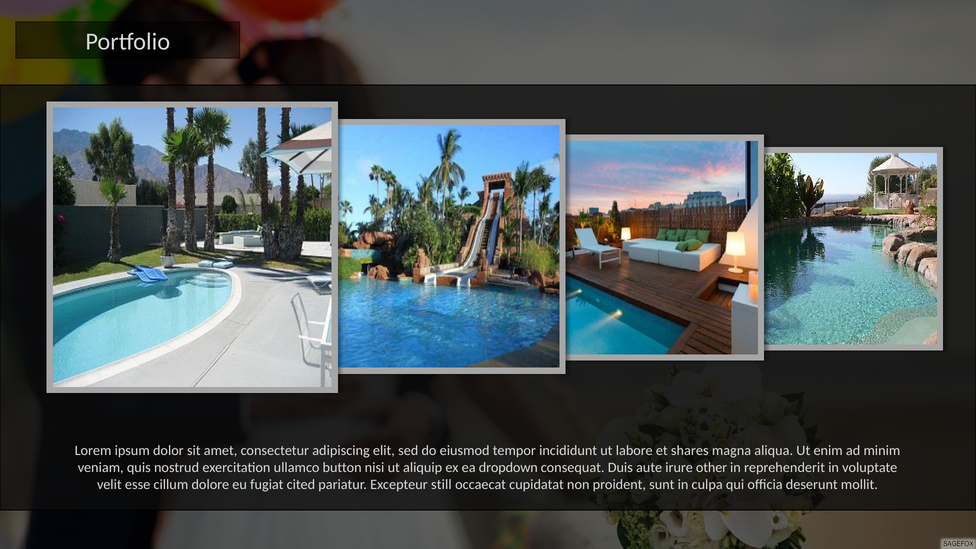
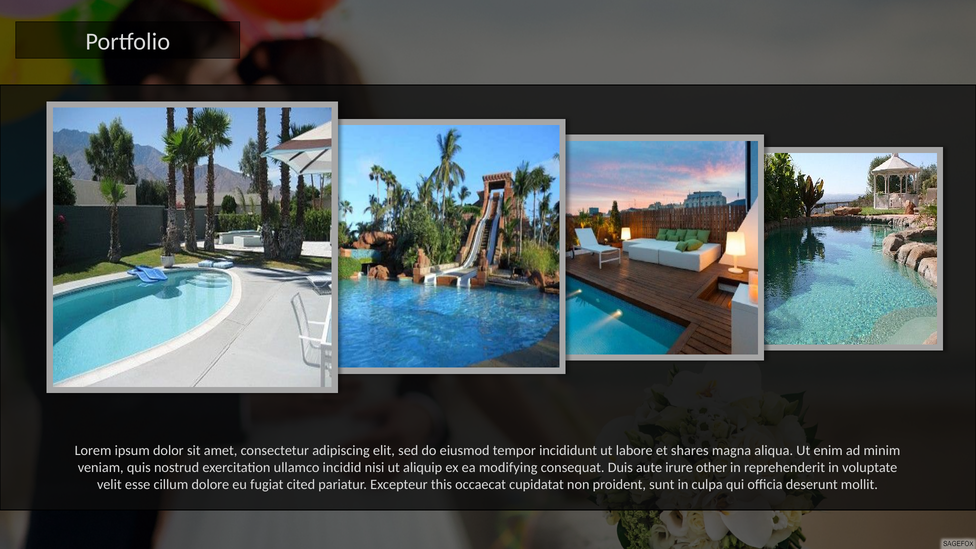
button: button -> incidid
dropdown: dropdown -> modifying
still: still -> this
